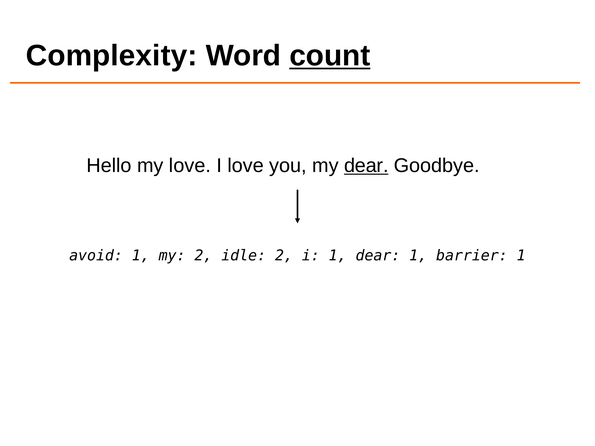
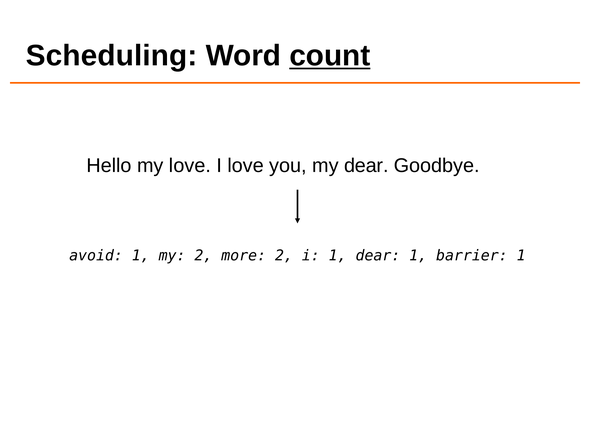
Complexity: Complexity -> Scheduling
dear at (366, 166) underline: present -> none
idle: idle -> more
